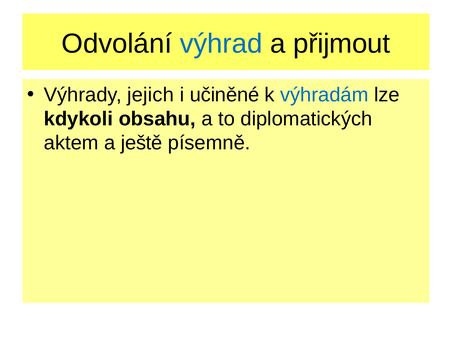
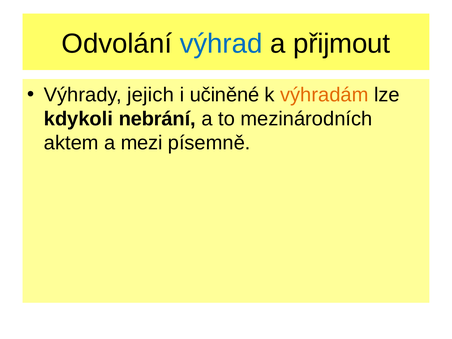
výhradám colour: blue -> orange
obsahu: obsahu -> nebrání
diplomatických: diplomatických -> mezinárodních
ještě: ještě -> mezi
